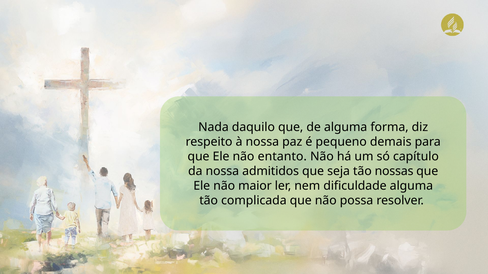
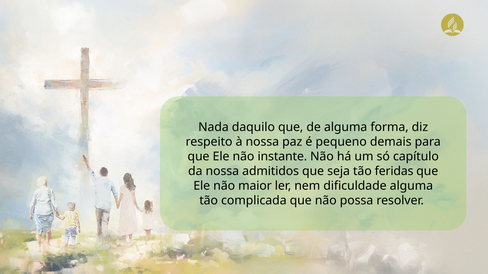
entanto: entanto -> instante
nossas: nossas -> feridas
